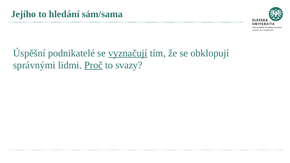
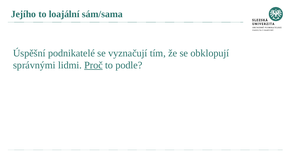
hledání: hledání -> loajální
vyznačují underline: present -> none
svazy: svazy -> podle
